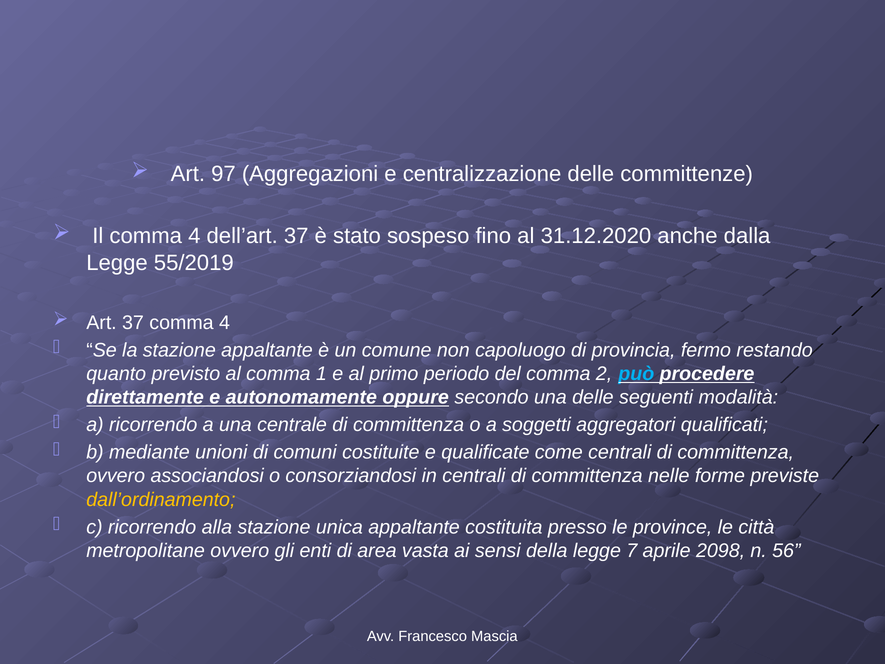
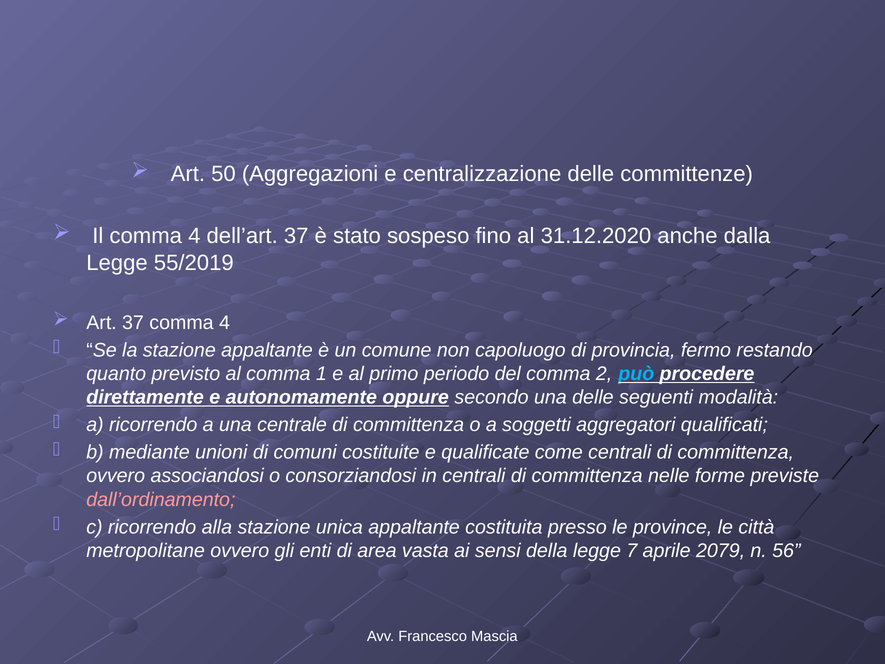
97: 97 -> 50
dall’ordinamento colour: yellow -> pink
2098: 2098 -> 2079
